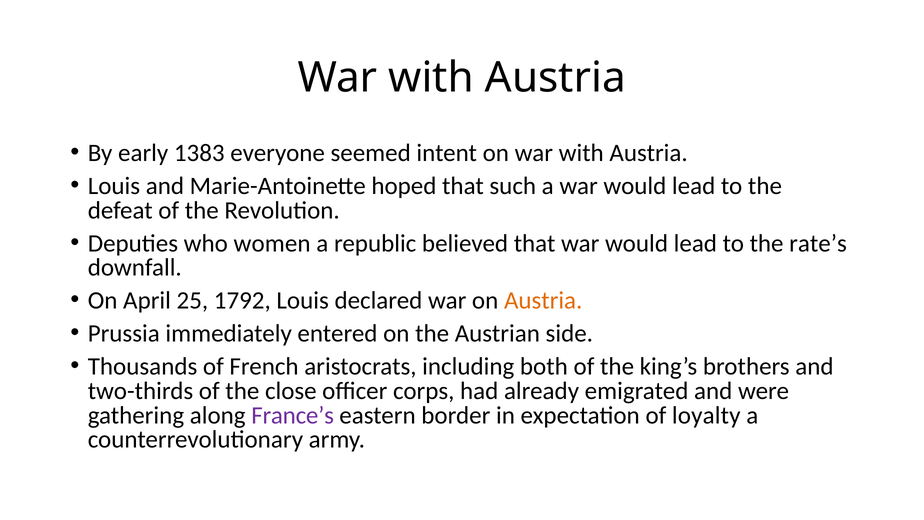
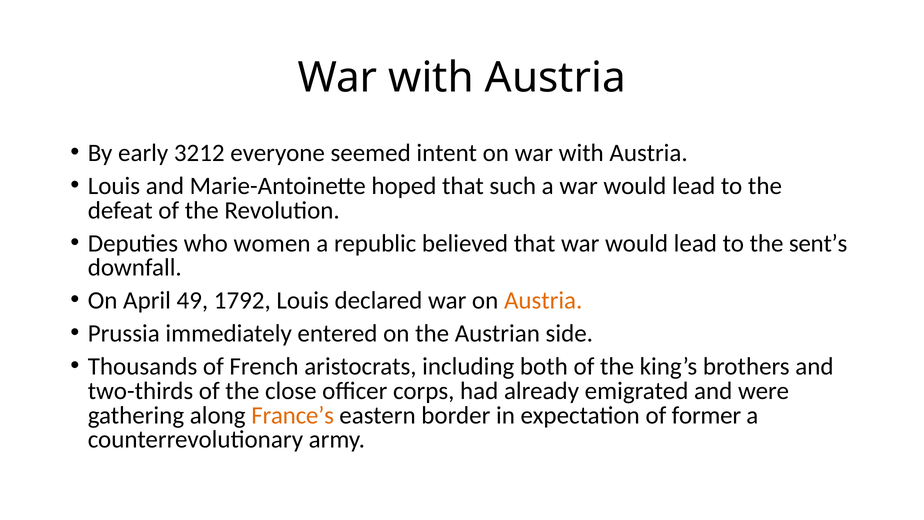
1383: 1383 -> 3212
rate’s: rate’s -> sent’s
25: 25 -> 49
France’s colour: purple -> orange
loyalty: loyalty -> former
